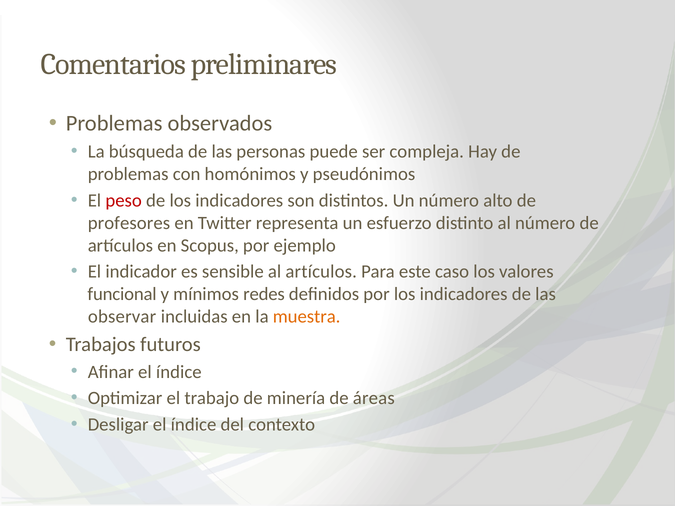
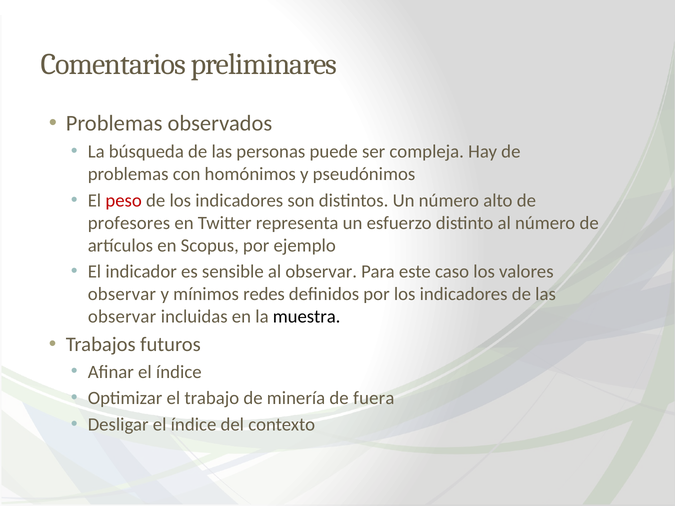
al artículos: artículos -> observar
funcional at (122, 294): funcional -> observar
muestra colour: orange -> black
áreas: áreas -> fuera
